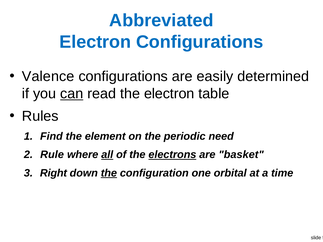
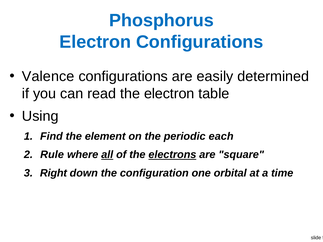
Abbreviated: Abbreviated -> Phosphorus
can underline: present -> none
Rules: Rules -> Using
need: need -> each
basket: basket -> square
the at (109, 173) underline: present -> none
